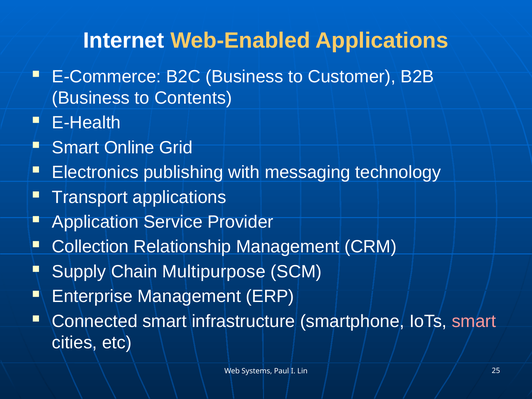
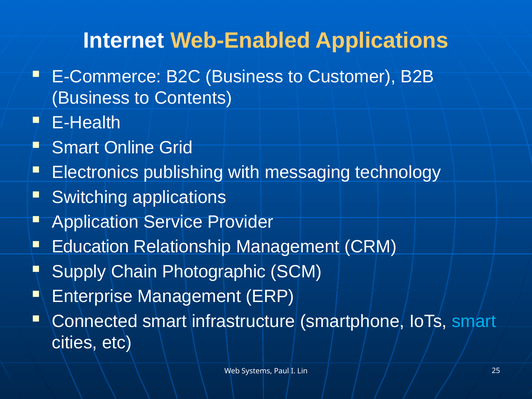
Transport: Transport -> Switching
Collection: Collection -> Education
Multipurpose: Multipurpose -> Photographic
smart at (474, 321) colour: pink -> light blue
